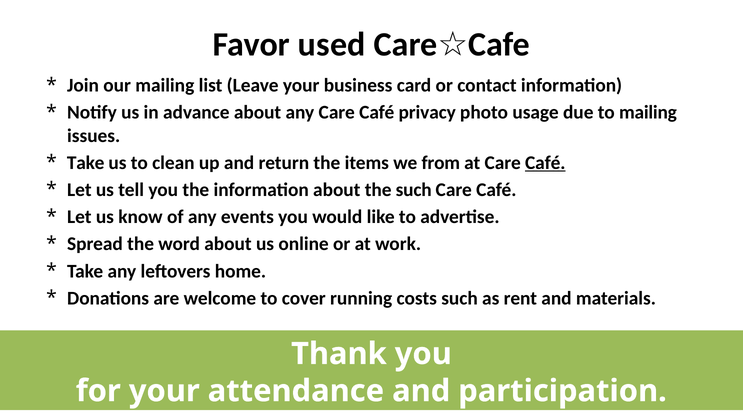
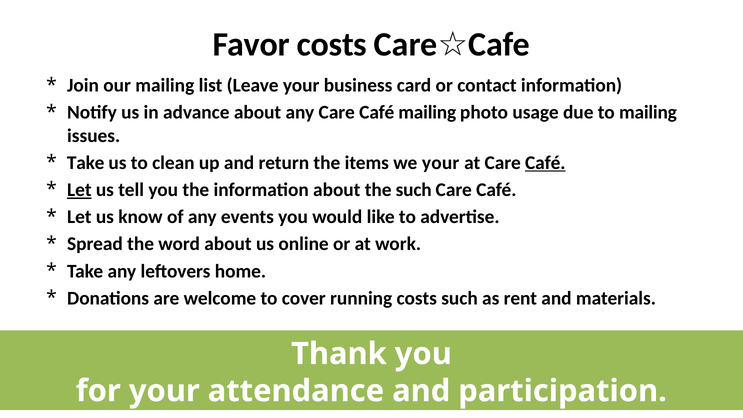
Favor used: used -> costs
Café privacy: privacy -> mailing
we from: from -> your
Let at (79, 190) underline: none -> present
